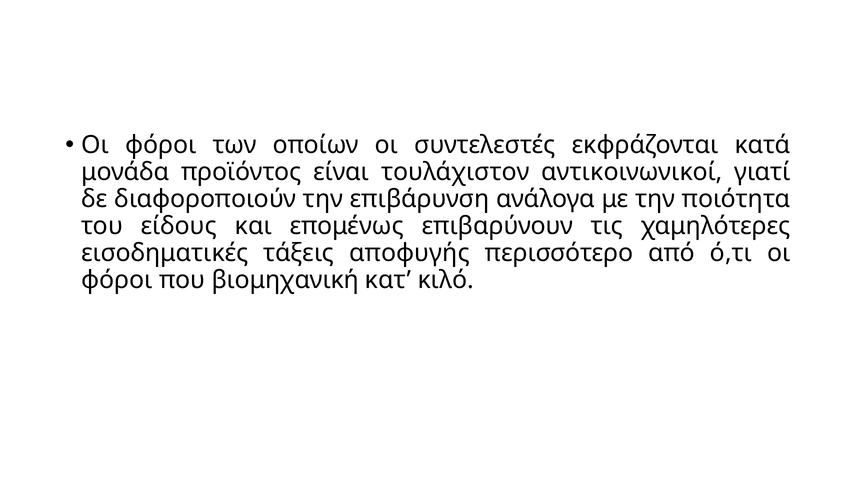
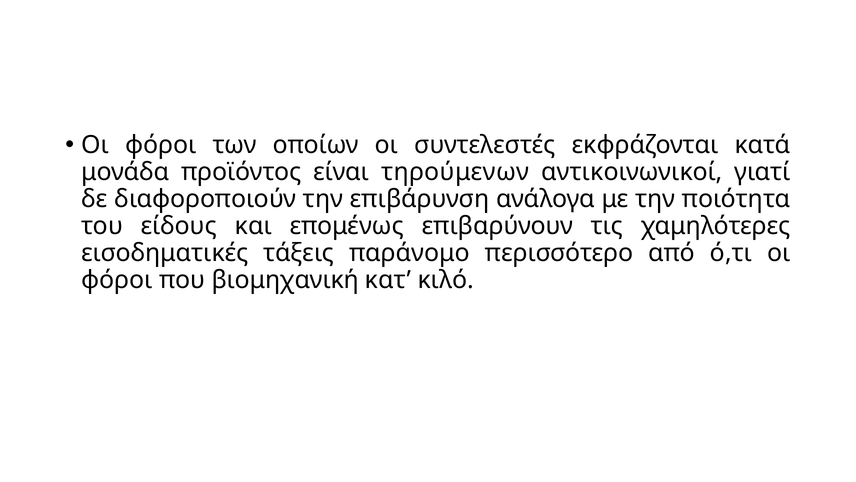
τουλάχιστον: τουλάχιστον -> τηρούμενων
αποφυγής: αποφυγής -> παράνομο
